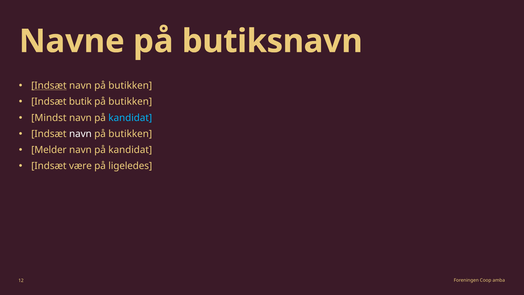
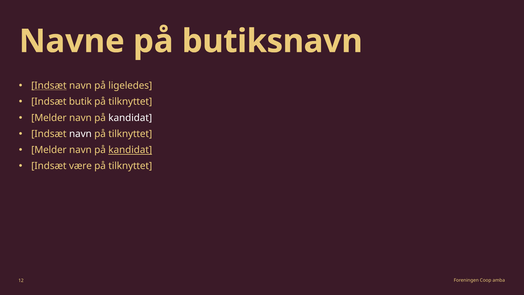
butikken at (130, 86): butikken -> ligeledes
butikken at (130, 102): butikken -> tilknyttet
Mindst at (49, 118): Mindst -> Melder
kandidat at (130, 118) colour: light blue -> white
butikken at (130, 134): butikken -> tilknyttet
kandidat at (130, 150) underline: none -> present
ligeledes at (130, 166): ligeledes -> tilknyttet
